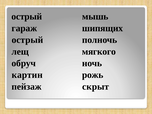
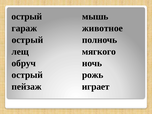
шипящих: шипящих -> животное
картин at (27, 75): картин -> острый
скрыт: скрыт -> играет
